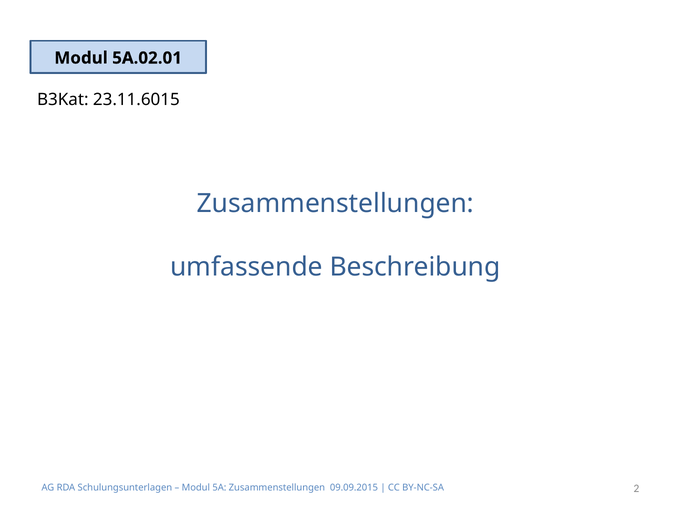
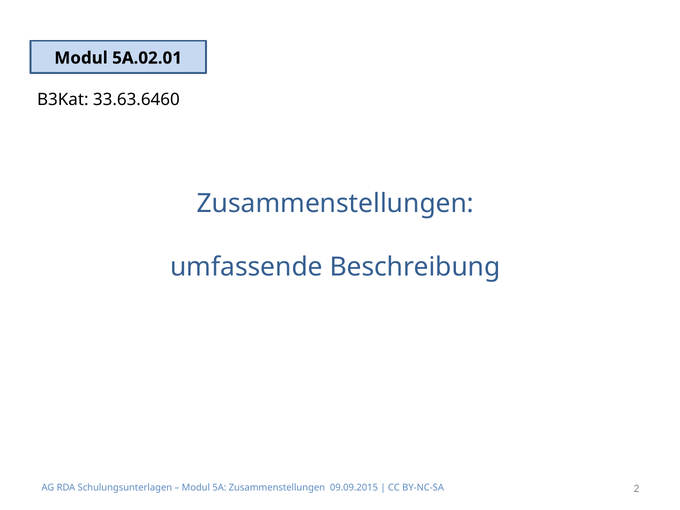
23.11.6015: 23.11.6015 -> 33.63.6460
